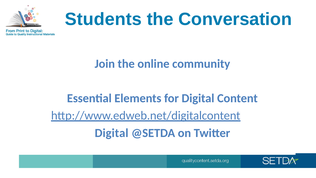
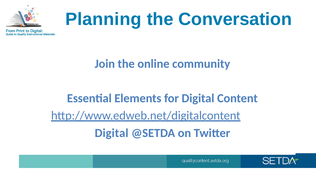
Students: Students -> Planning
